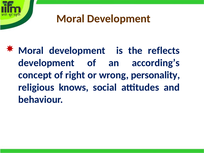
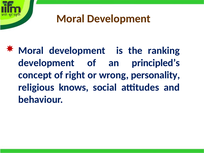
reflects: reflects -> ranking
according’s: according’s -> principled’s
